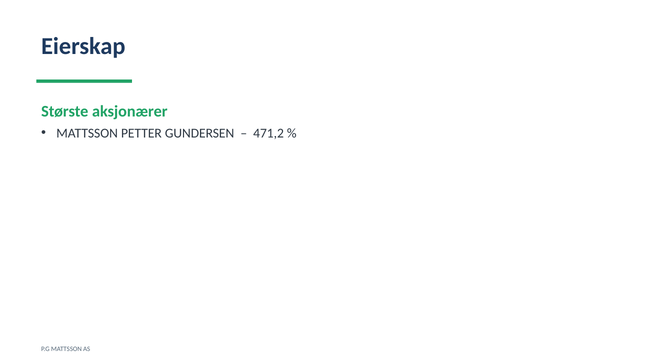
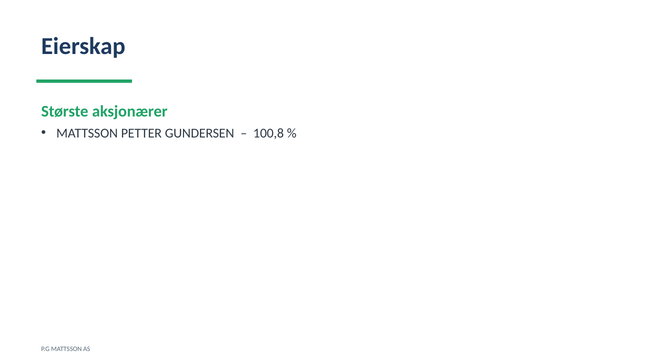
471,2: 471,2 -> 100,8
